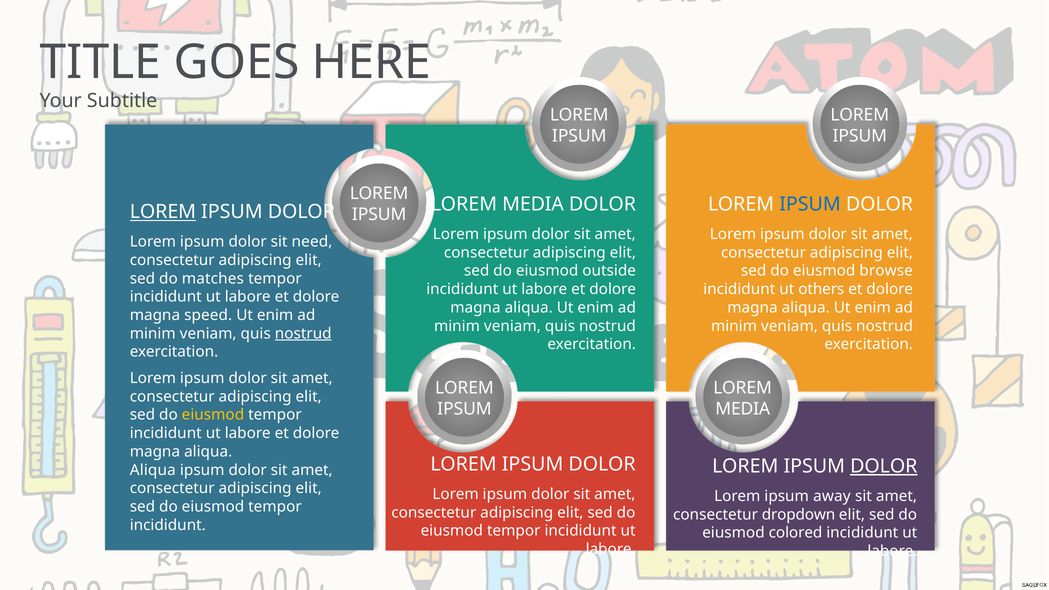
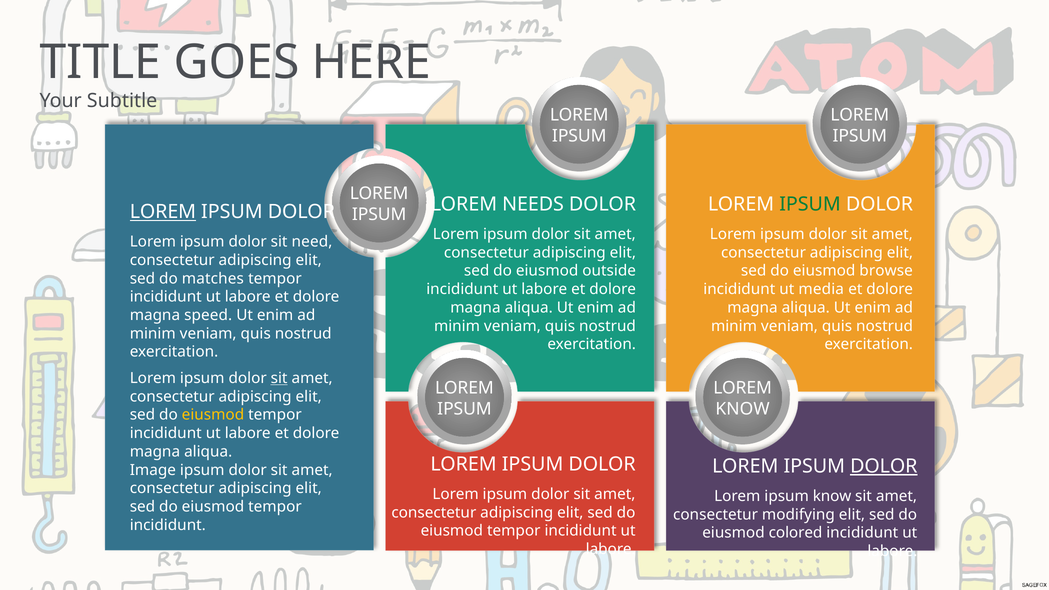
MEDIA at (533, 204): MEDIA -> NEEDS
IPSUM at (810, 204) colour: blue -> green
others: others -> media
nostrud at (303, 334) underline: present -> none
sit at (279, 378) underline: none -> present
MEDIA at (743, 409): MEDIA -> KNOW
Aliqua at (153, 470): Aliqua -> Image
ipsum away: away -> know
dropdown: dropdown -> modifying
